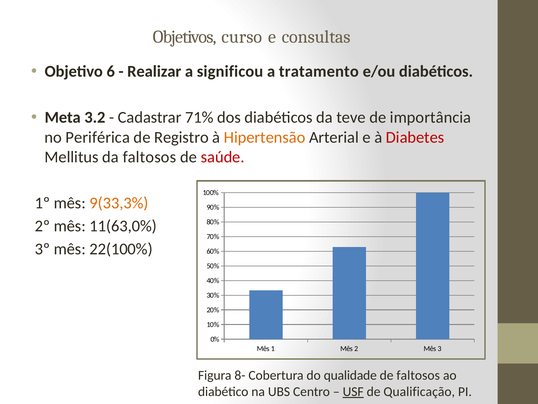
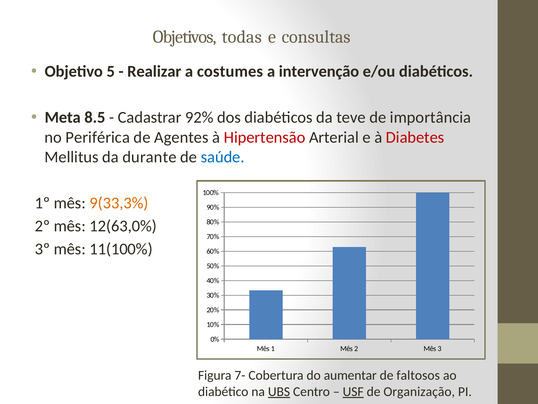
curso: curso -> todas
6: 6 -> 5
significou: significou -> costumes
tratamento: tratamento -> intervenção
3.2: 3.2 -> 8.5
71%: 71% -> 92%
Registro: Registro -> Agentes
Hipertensão colour: orange -> red
da faltosos: faltosos -> durante
saúde colour: red -> blue
11(63,0%: 11(63,0% -> 12(63,0%
22(100%: 22(100% -> 11(100%
8-: 8- -> 7-
qualidade: qualidade -> aumentar
UBS underline: none -> present
Qualificação: Qualificação -> Organização
